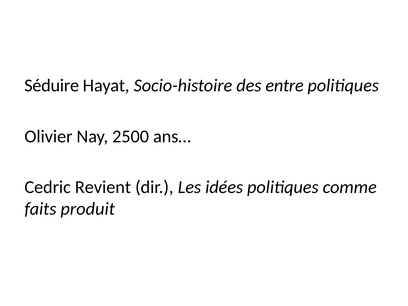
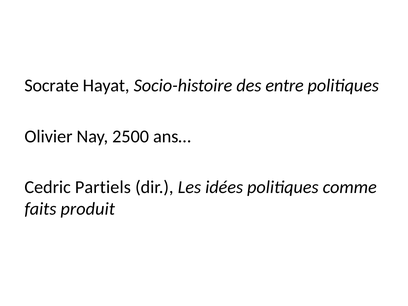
Séduire: Séduire -> Socrate
Revient: Revient -> Partiels
